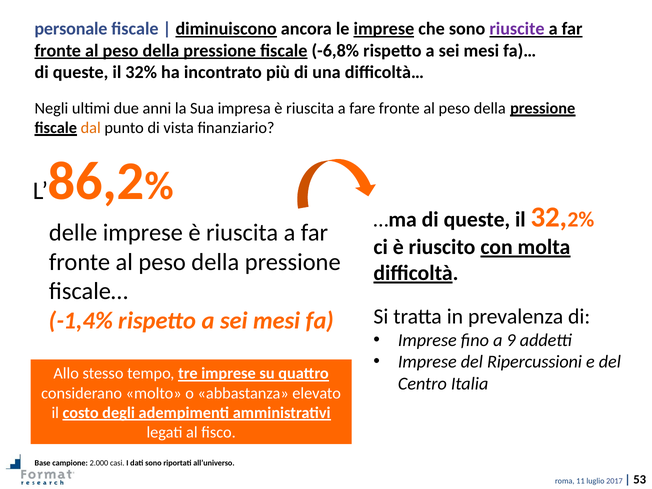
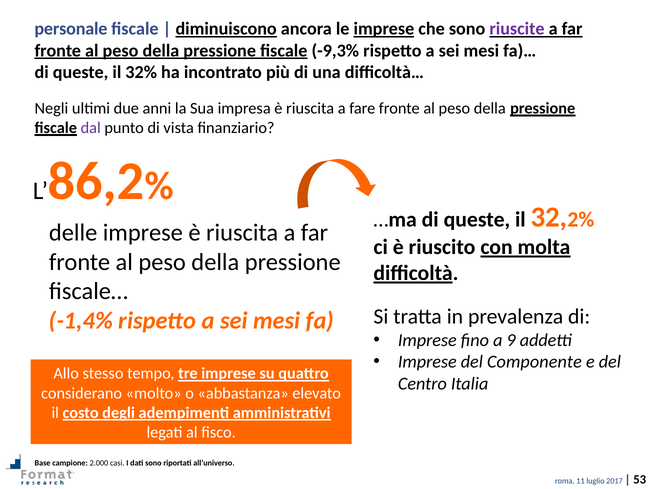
-6,8%: -6,8% -> -9,3%
dal colour: orange -> purple
Ripercussioni: Ripercussioni -> Componente
